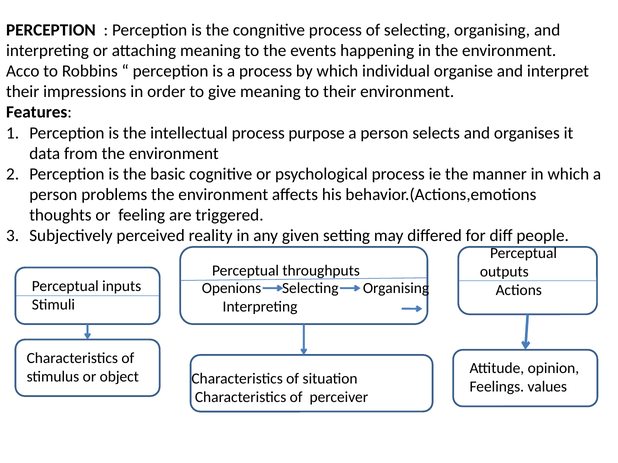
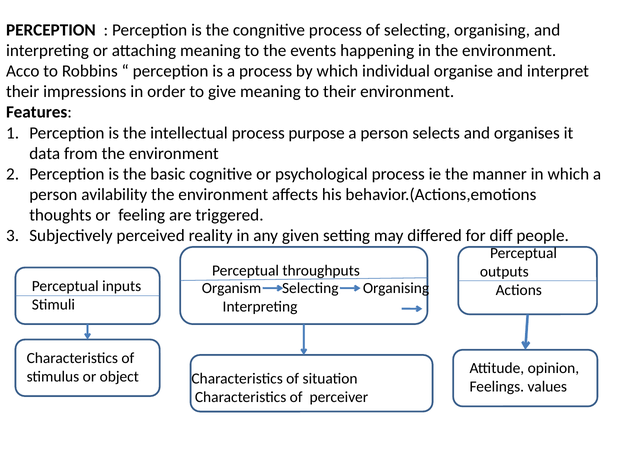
problems: problems -> avilability
Openions: Openions -> Organism
